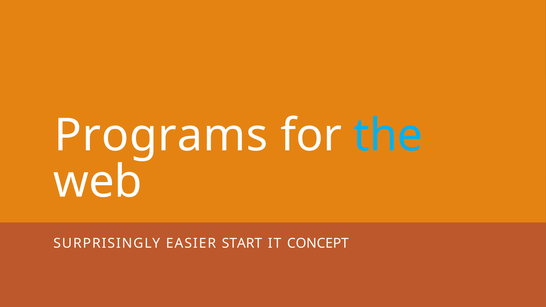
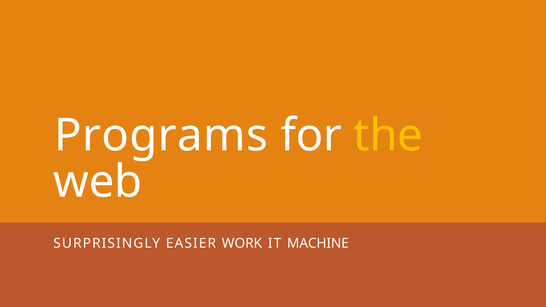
the colour: light blue -> yellow
START: START -> WORK
CONCEPT: CONCEPT -> MACHINE
